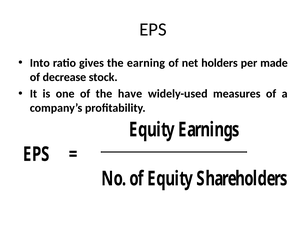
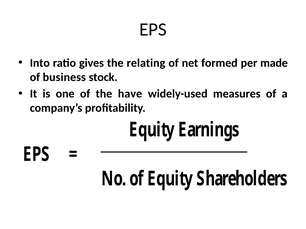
earning: earning -> relating
holders: holders -> formed
decrease: decrease -> business
